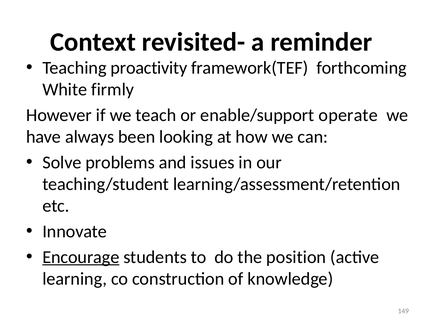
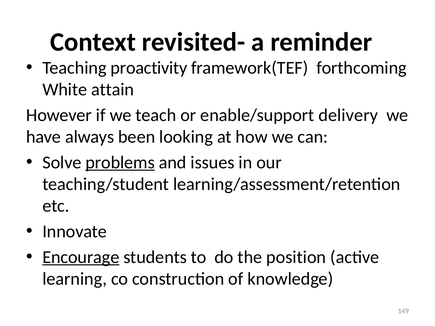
firmly: firmly -> attain
operate: operate -> delivery
problems underline: none -> present
